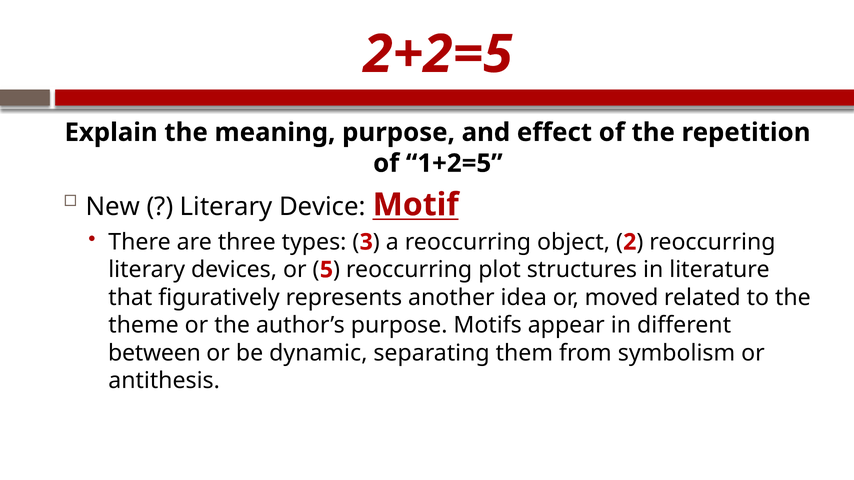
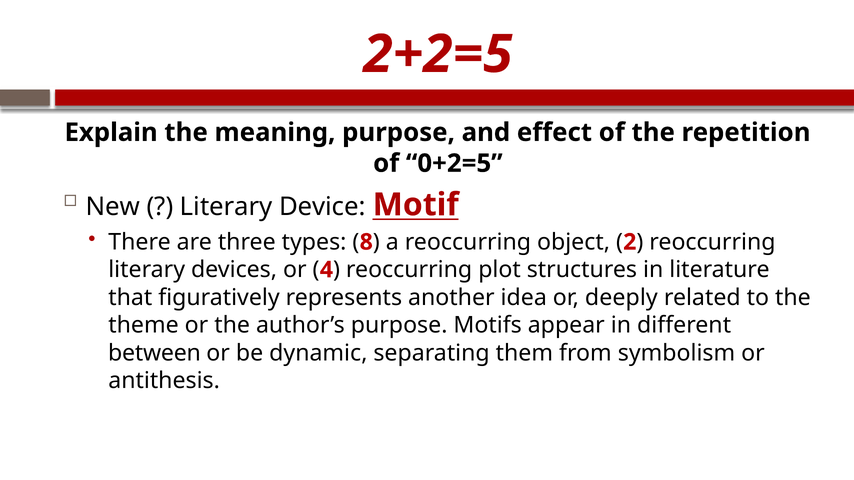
1+2=5: 1+2=5 -> 0+2=5
3: 3 -> 8
5: 5 -> 4
moved: moved -> deeply
